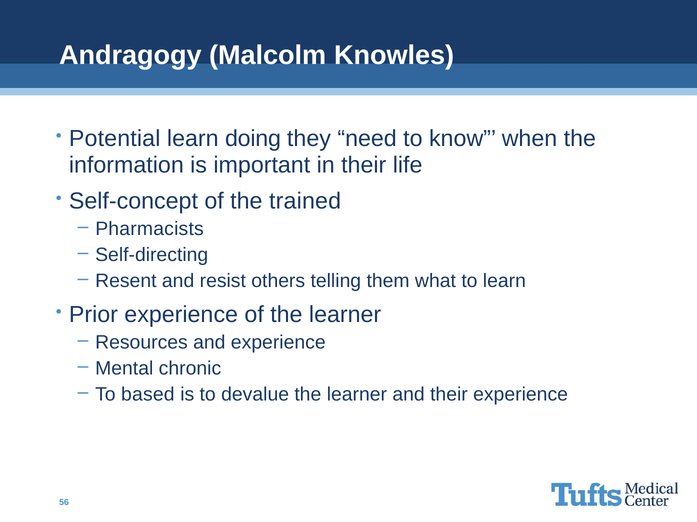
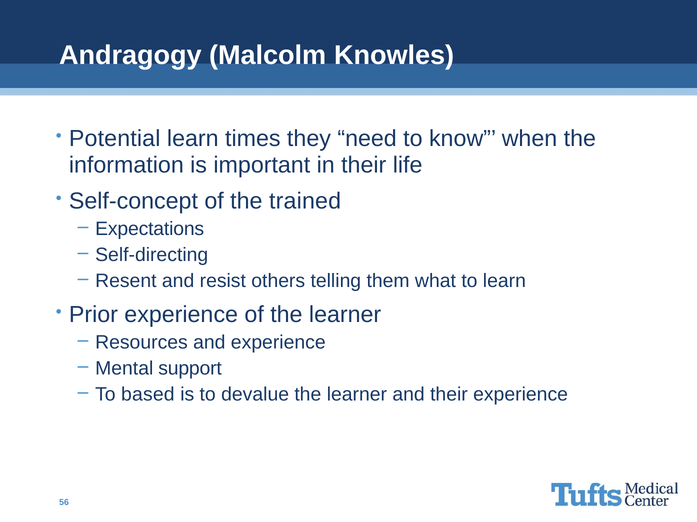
doing: doing -> times
Pharmacists: Pharmacists -> Expectations
chronic: chronic -> support
